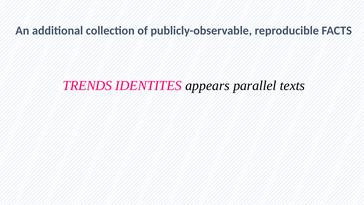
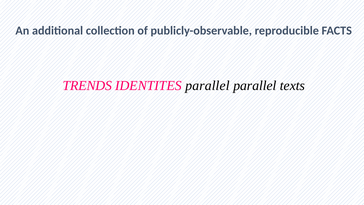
IDENTITES appears: appears -> parallel
